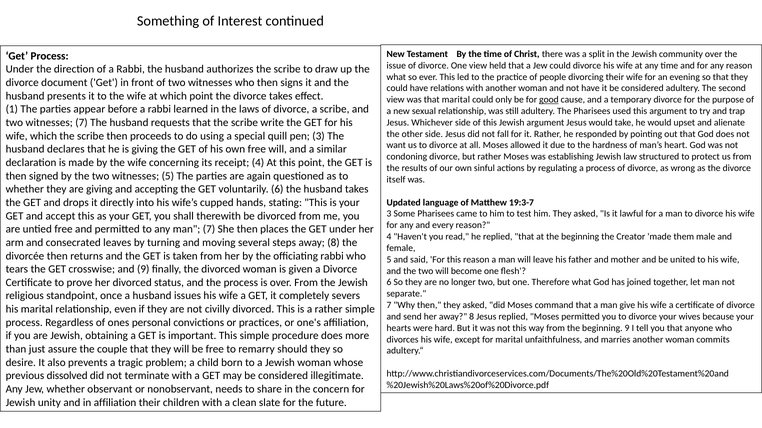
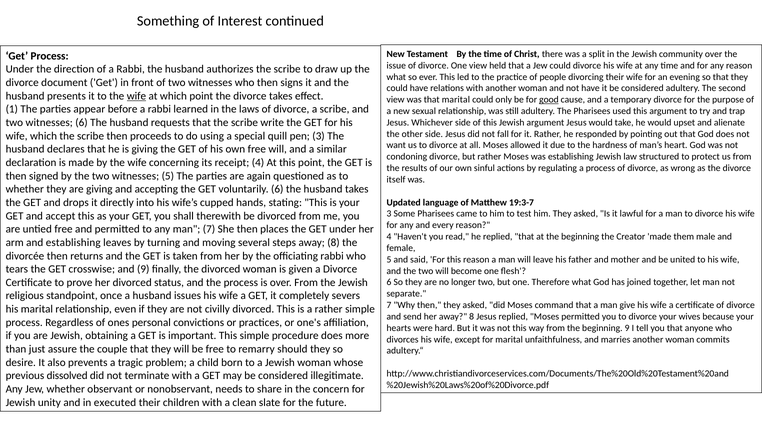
wife at (136, 96) underline: none -> present
witnesses 7: 7 -> 6
and consecrated: consecrated -> establishing
in affiliation: affiliation -> executed
